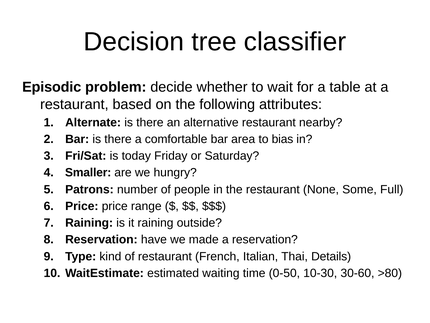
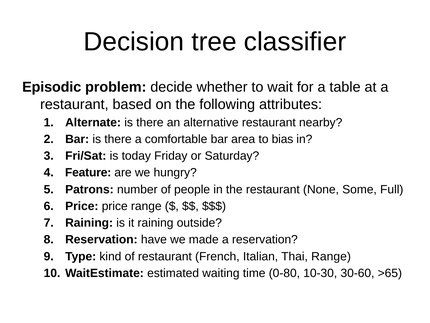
Smaller: Smaller -> Feature
Thai Details: Details -> Range
0-50: 0-50 -> 0-80
>80: >80 -> >65
